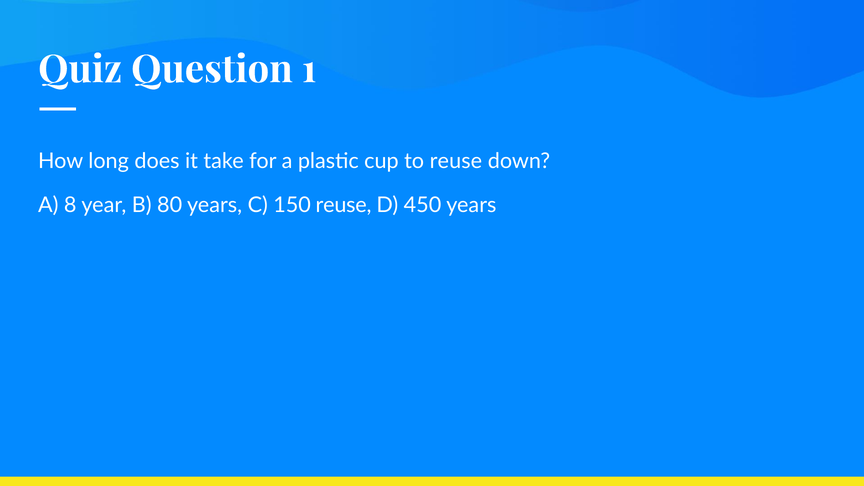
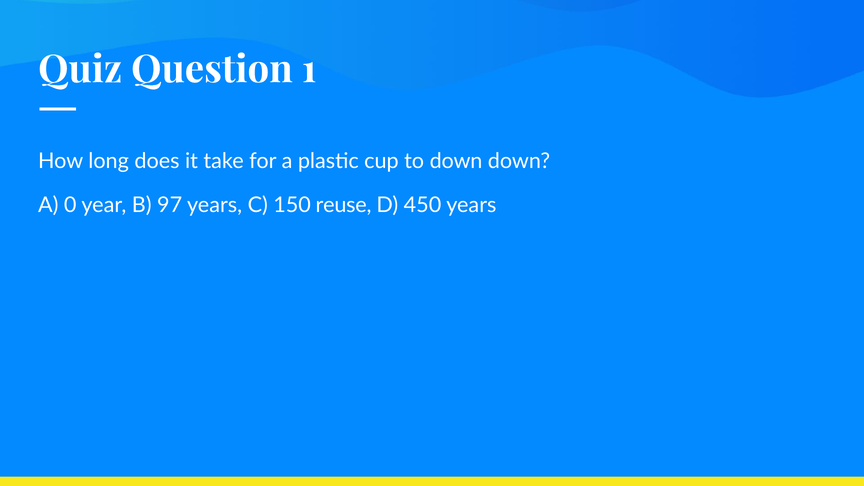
to reuse: reuse -> down
8: 8 -> 0
80: 80 -> 97
